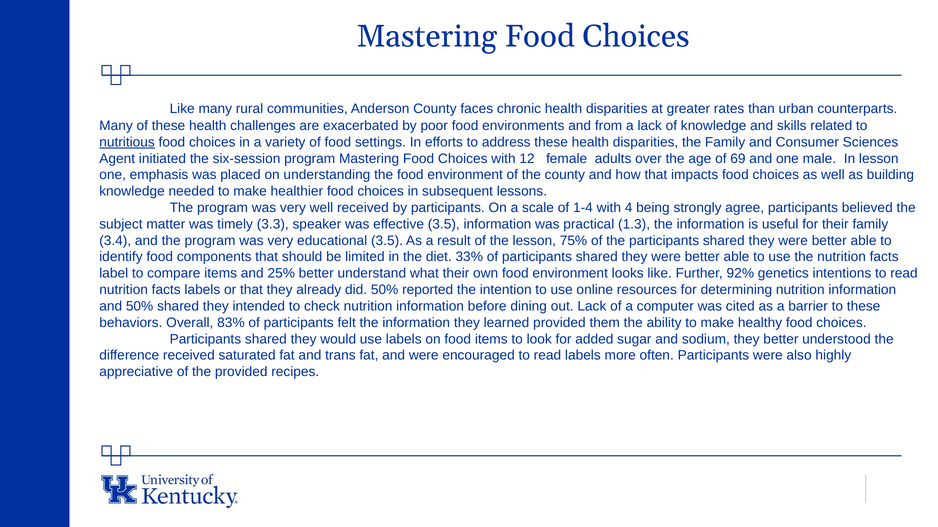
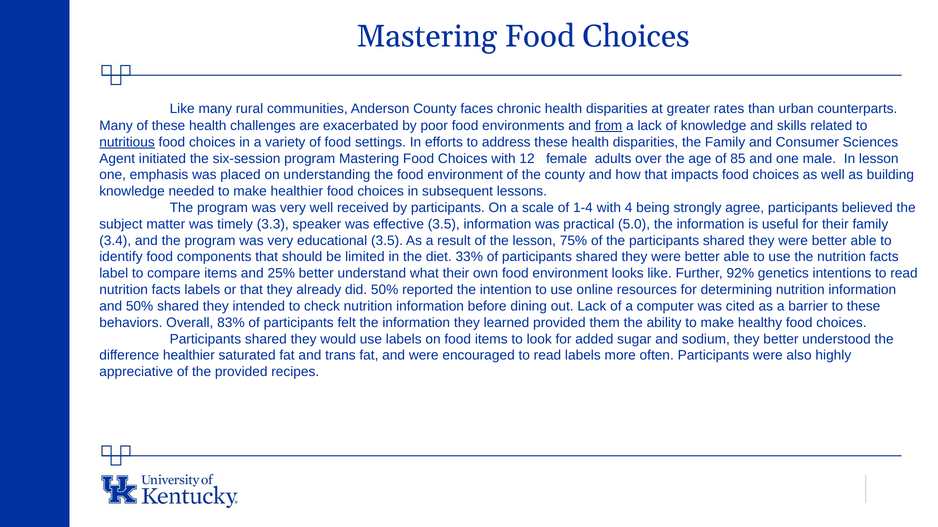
from underline: none -> present
69: 69 -> 85
1.3: 1.3 -> 5.0
difference received: received -> healthier
